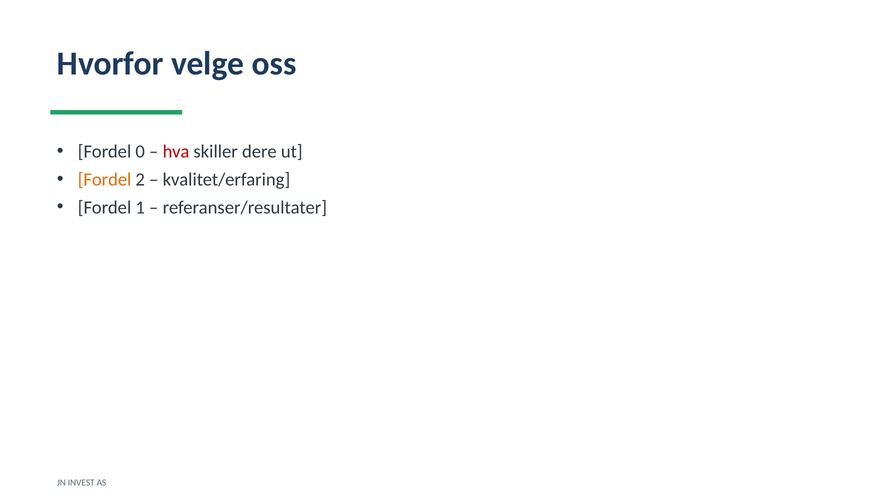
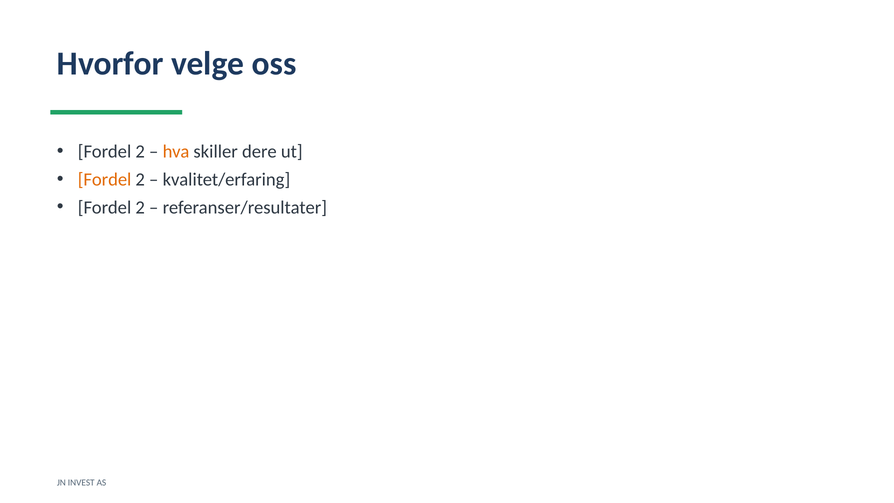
0 at (140, 151): 0 -> 2
hva colour: red -> orange
1 at (140, 207): 1 -> 2
